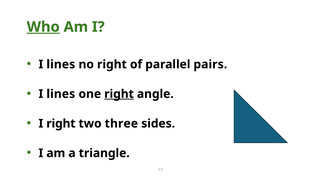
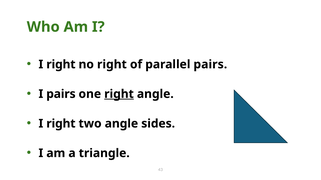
Who underline: present -> none
lines at (61, 65): lines -> right
lines at (61, 94): lines -> pairs
two three: three -> angle
